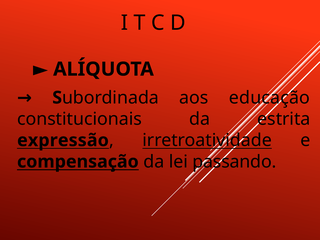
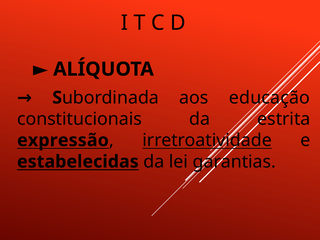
compensação: compensação -> estabelecidas
passando: passando -> garantias
